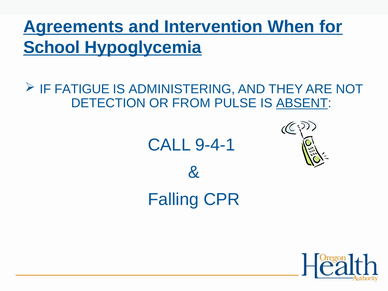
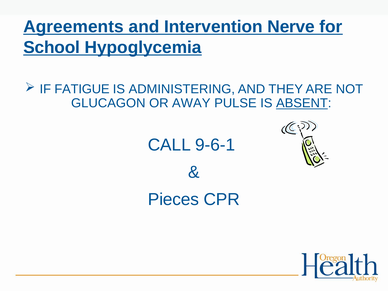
When: When -> Nerve
DETECTION: DETECTION -> GLUCAGON
FROM: FROM -> AWAY
9-4-1: 9-4-1 -> 9-6-1
Falling: Falling -> Pieces
